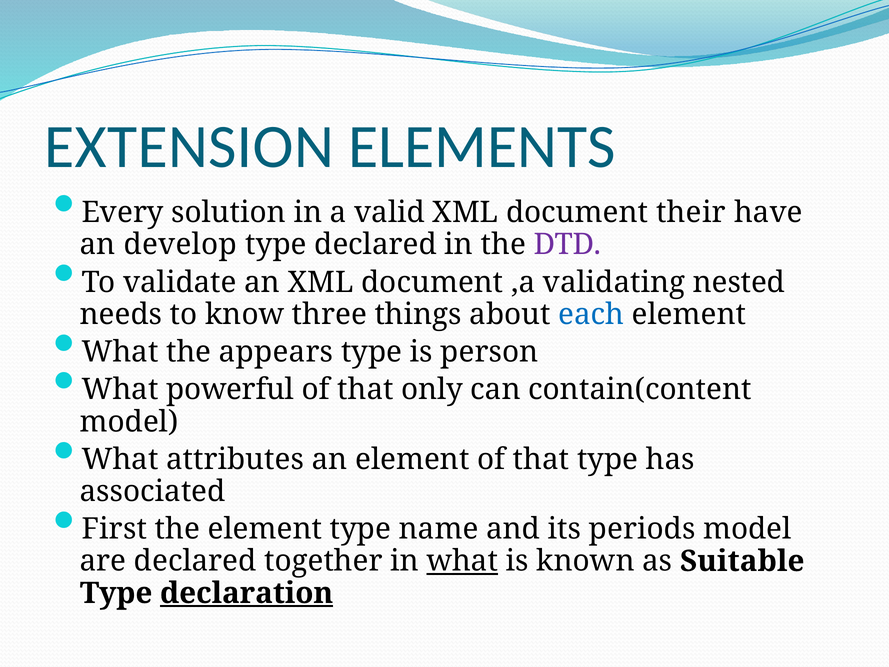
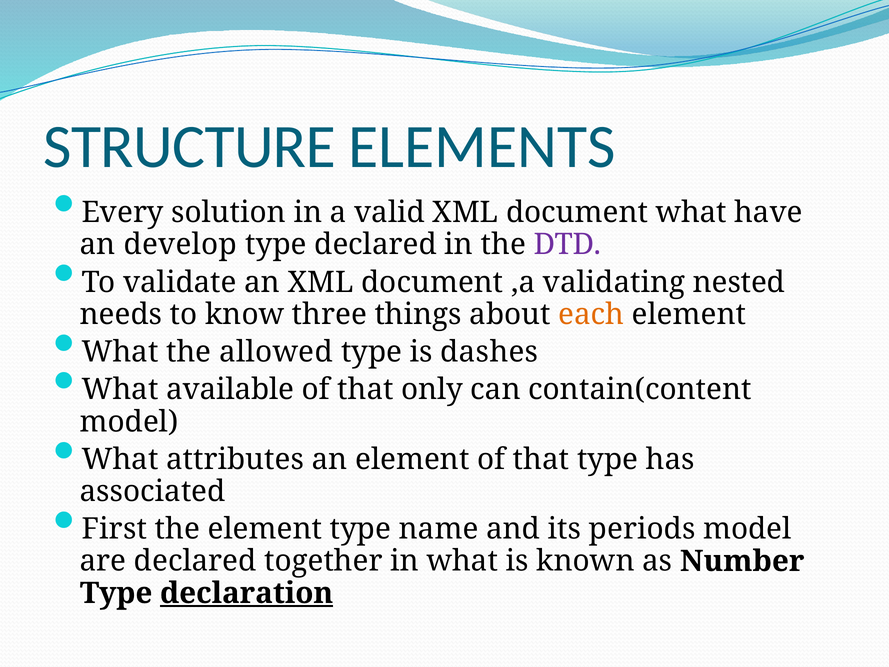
EXTENSION: EXTENSION -> STRUCTURE
document their: their -> what
each colour: blue -> orange
appears: appears -> allowed
person: person -> dashes
powerful: powerful -> available
what at (462, 561) underline: present -> none
Suitable: Suitable -> Number
